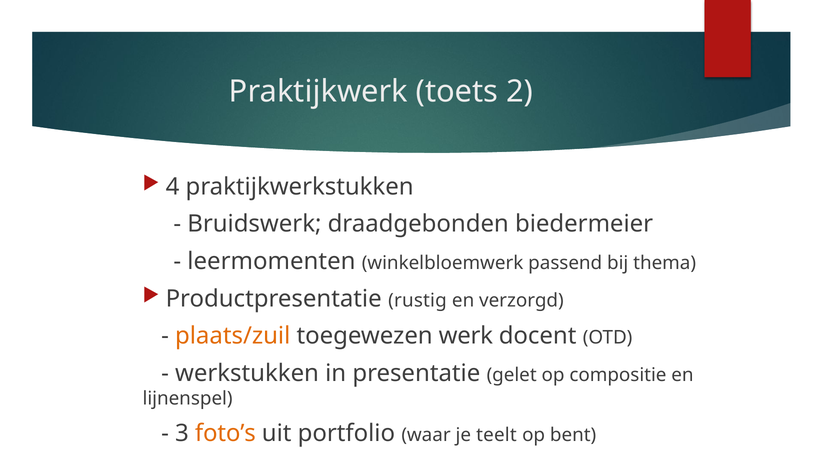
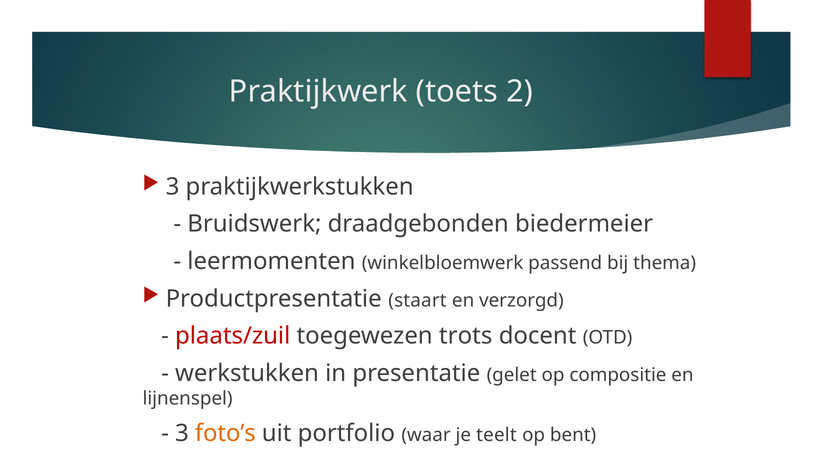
4 at (173, 187): 4 -> 3
rustig: rustig -> staart
plaats/zuil colour: orange -> red
werk: werk -> trots
